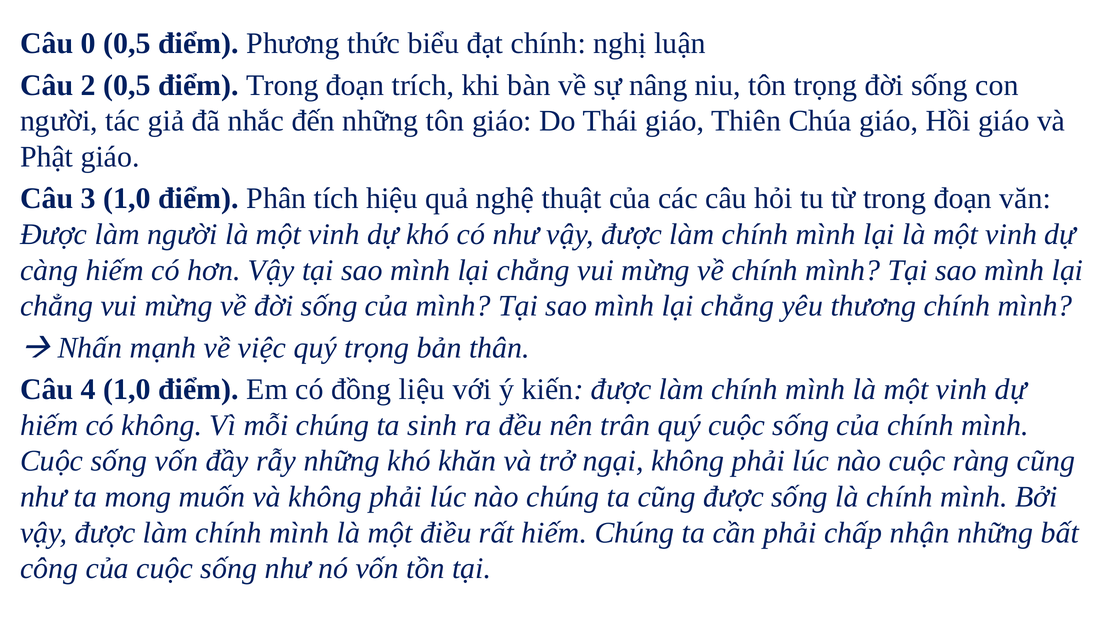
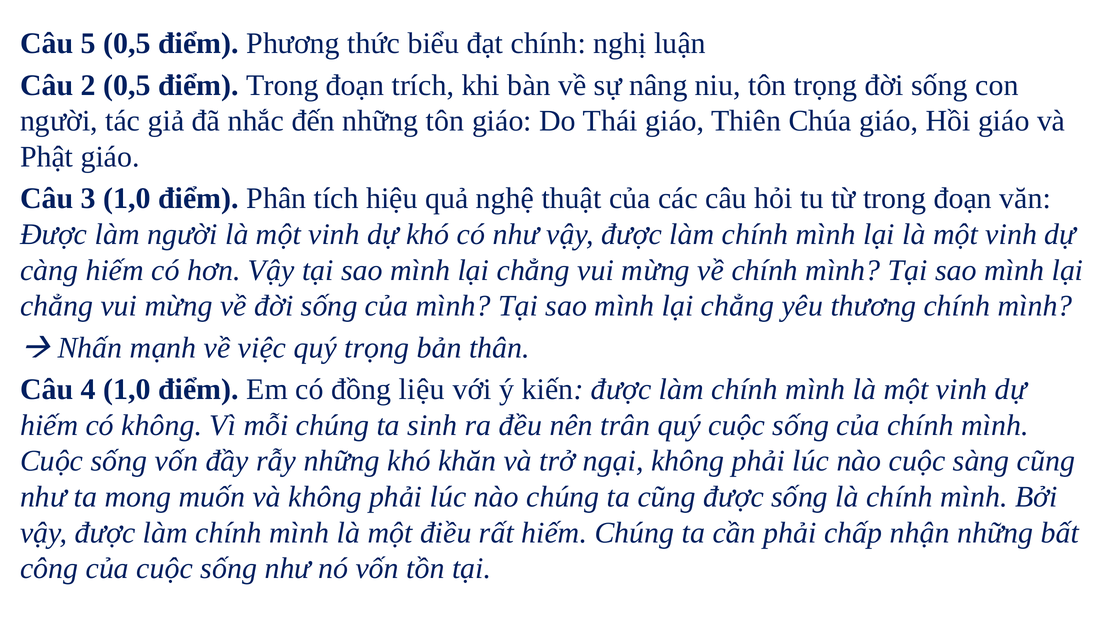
0: 0 -> 5
ràng: ràng -> sàng
